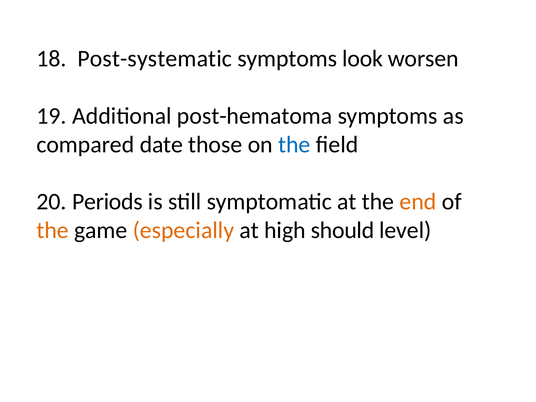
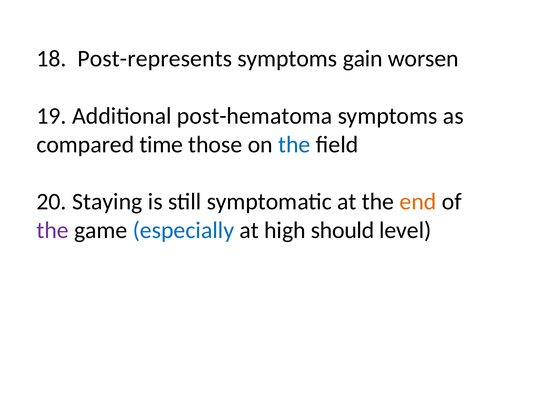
Post-systematic: Post-systematic -> Post-represents
look: look -> gain
date: date -> time
Periods: Periods -> Staying
the at (53, 230) colour: orange -> purple
especially colour: orange -> blue
